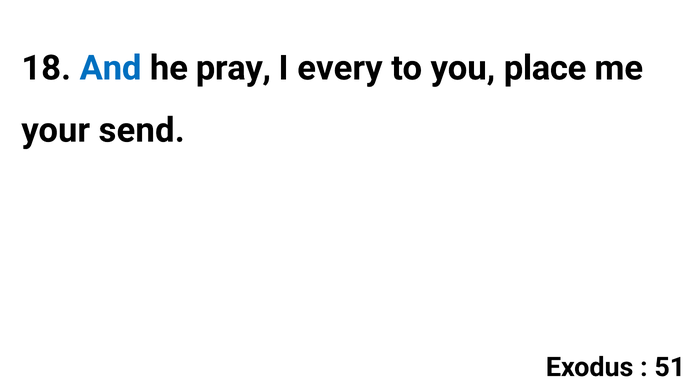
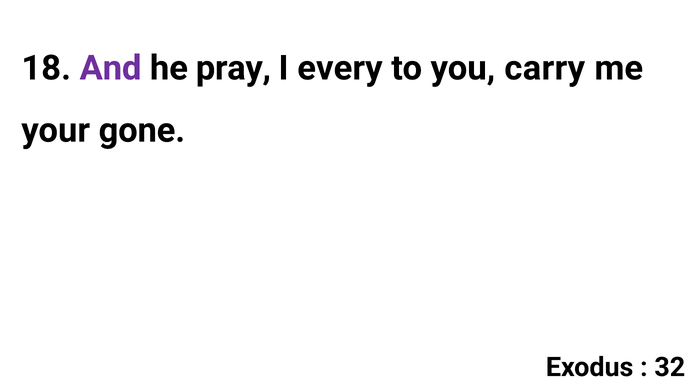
And colour: blue -> purple
place: place -> carry
send: send -> gone
51: 51 -> 32
